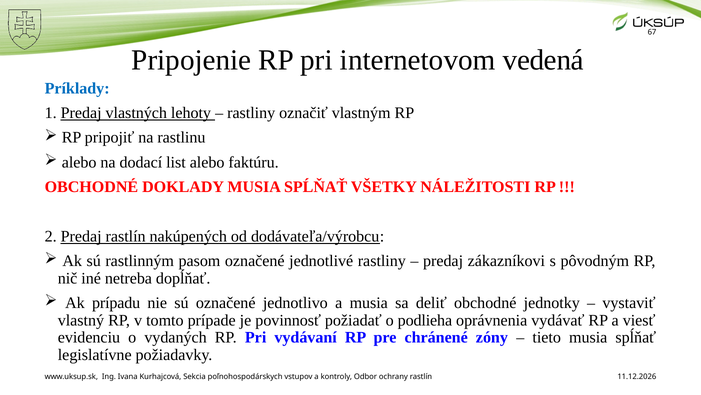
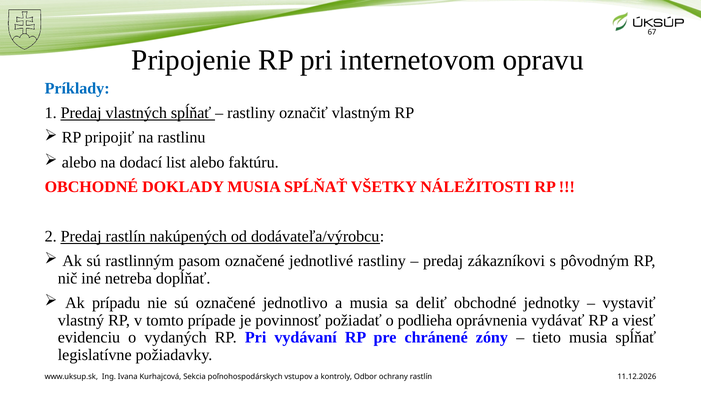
vedená: vedená -> opravu
vlastných lehoty: lehoty -> spĺňať
